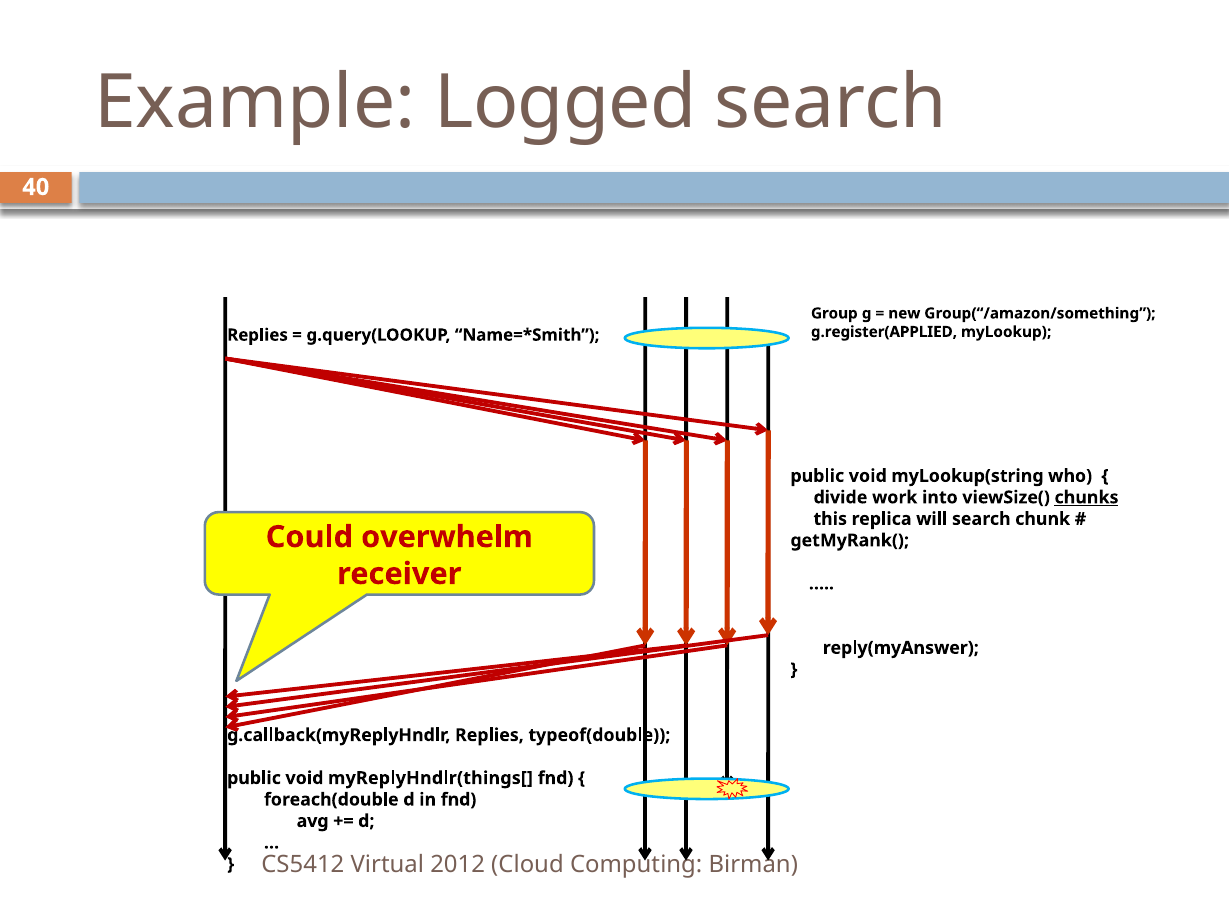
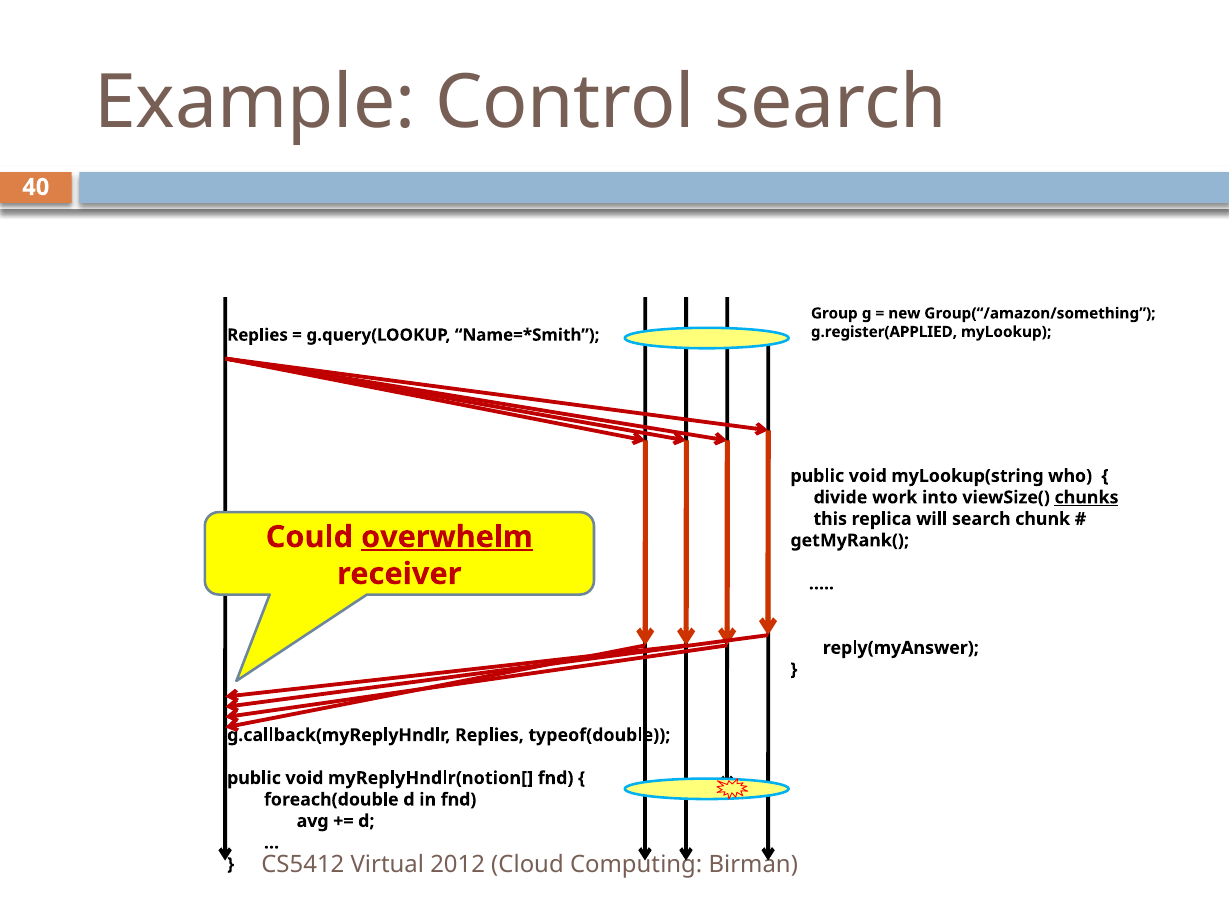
Logged: Logged -> Control
overwhelm underline: none -> present
myReplyHndlr(things[: myReplyHndlr(things[ -> myReplyHndlr(notion[
